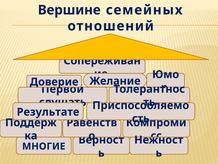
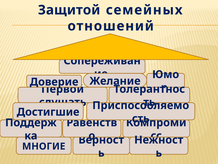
Вершине: Вершине -> Защитой
Результате: Результате -> Достигшие
